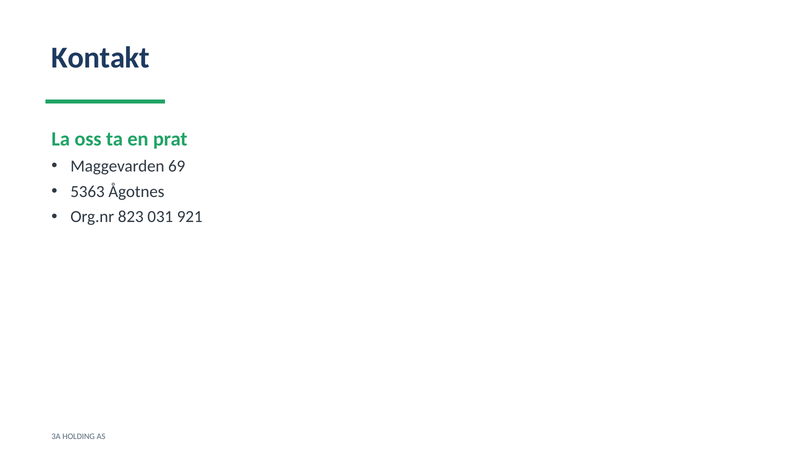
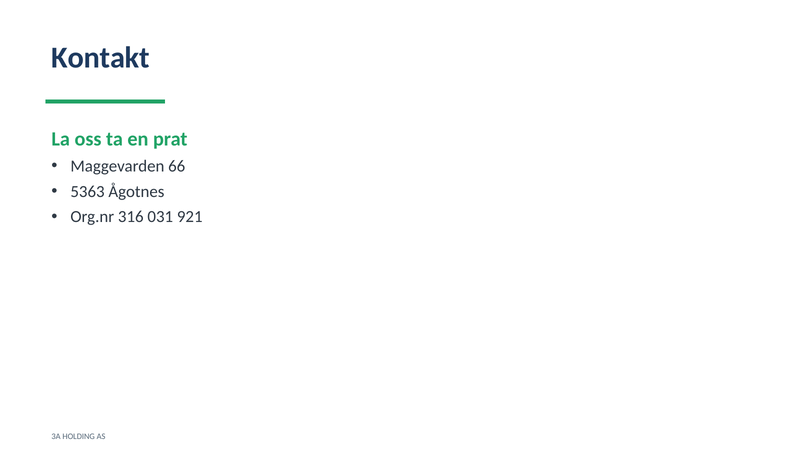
69: 69 -> 66
823: 823 -> 316
